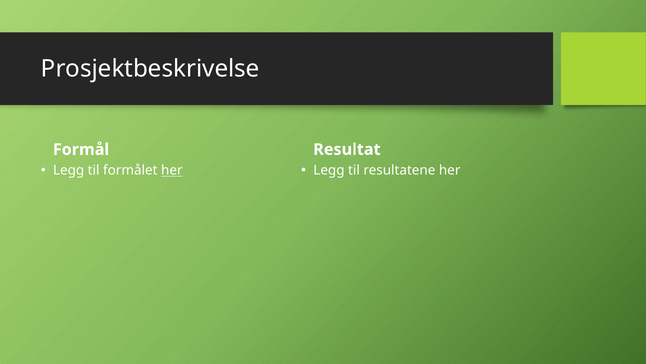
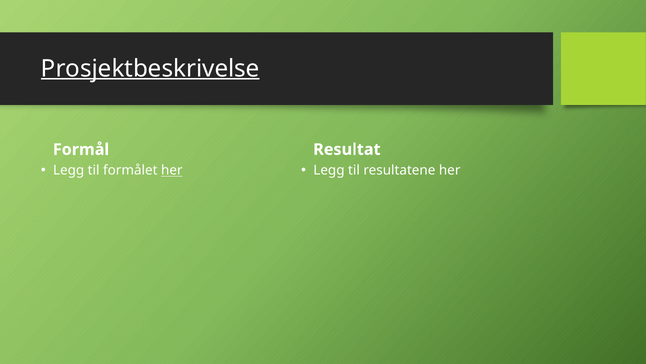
Prosjektbeskrivelse underline: none -> present
